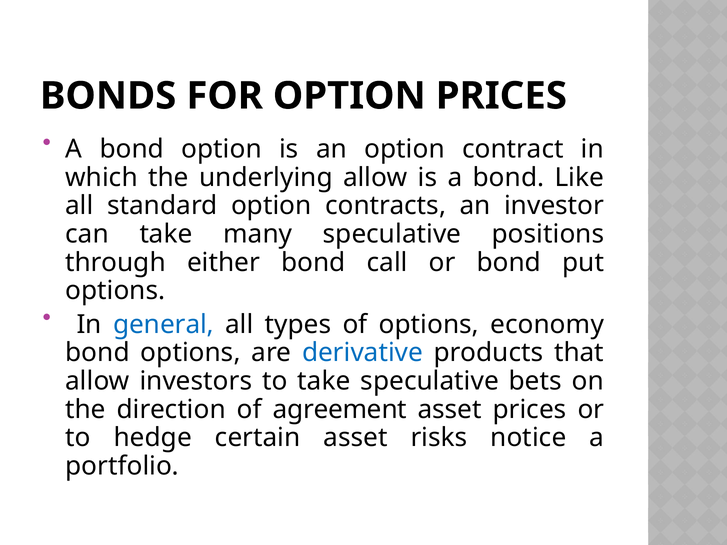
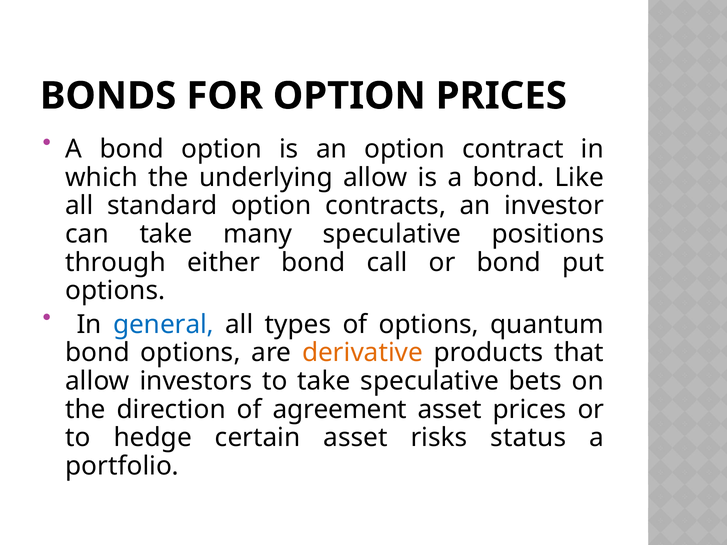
economy: economy -> quantum
derivative colour: blue -> orange
notice: notice -> status
